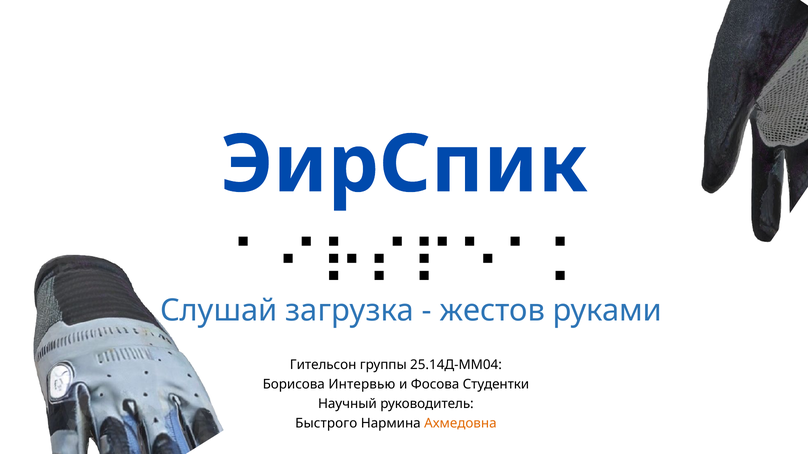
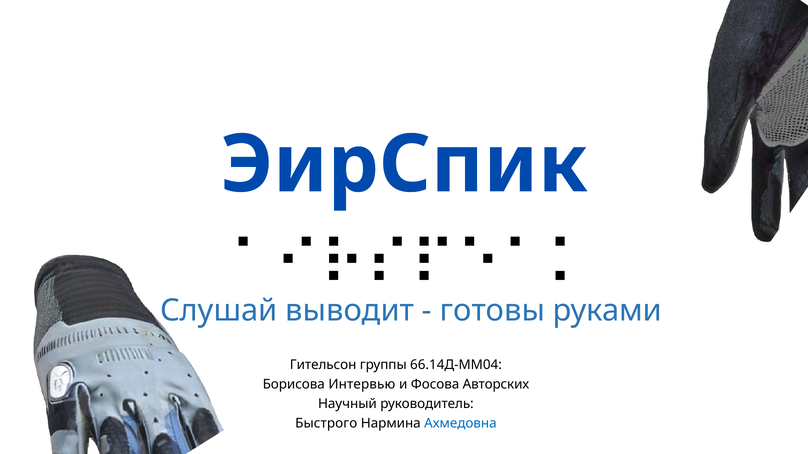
загрузка: загрузка -> выводит
жестов: жестов -> готовы
25.14Д-ММ04: 25.14Д-ММ04 -> 66.14Д-ММ04
Студентки: Студентки -> Авторских
Ахмедовна colour: orange -> blue
